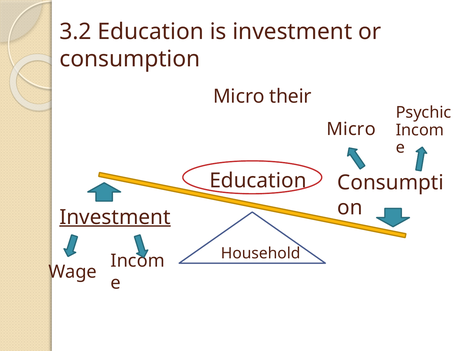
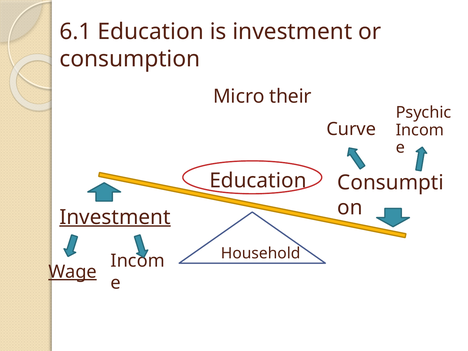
3.2: 3.2 -> 6.1
Micro at (351, 129): Micro -> Curve
Wage underline: none -> present
